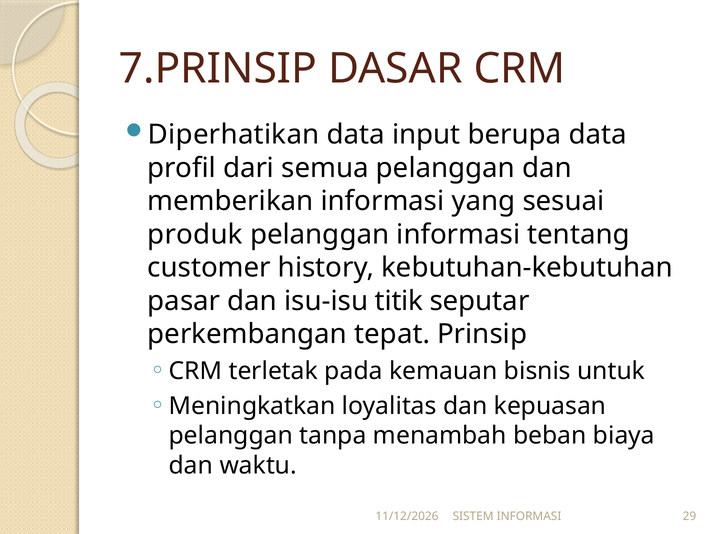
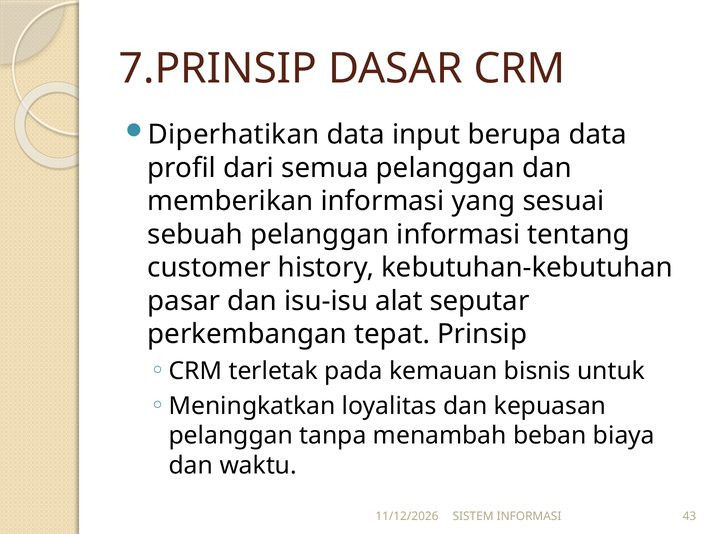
produk: produk -> sebuah
titik: titik -> alat
29: 29 -> 43
